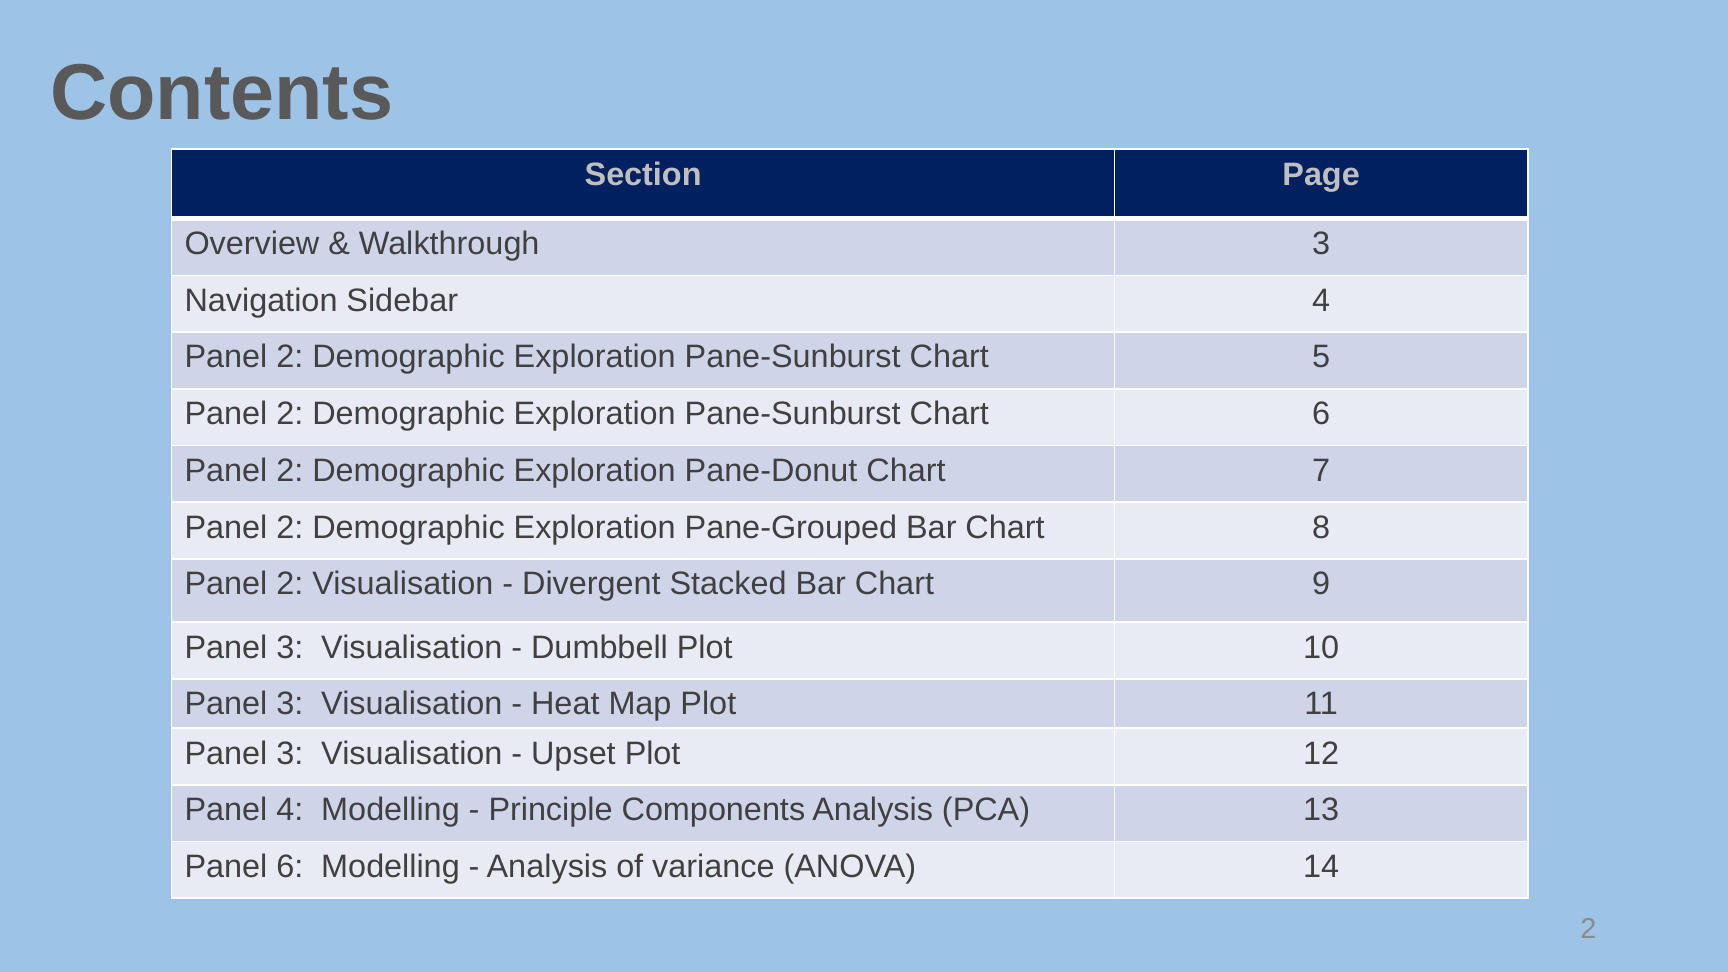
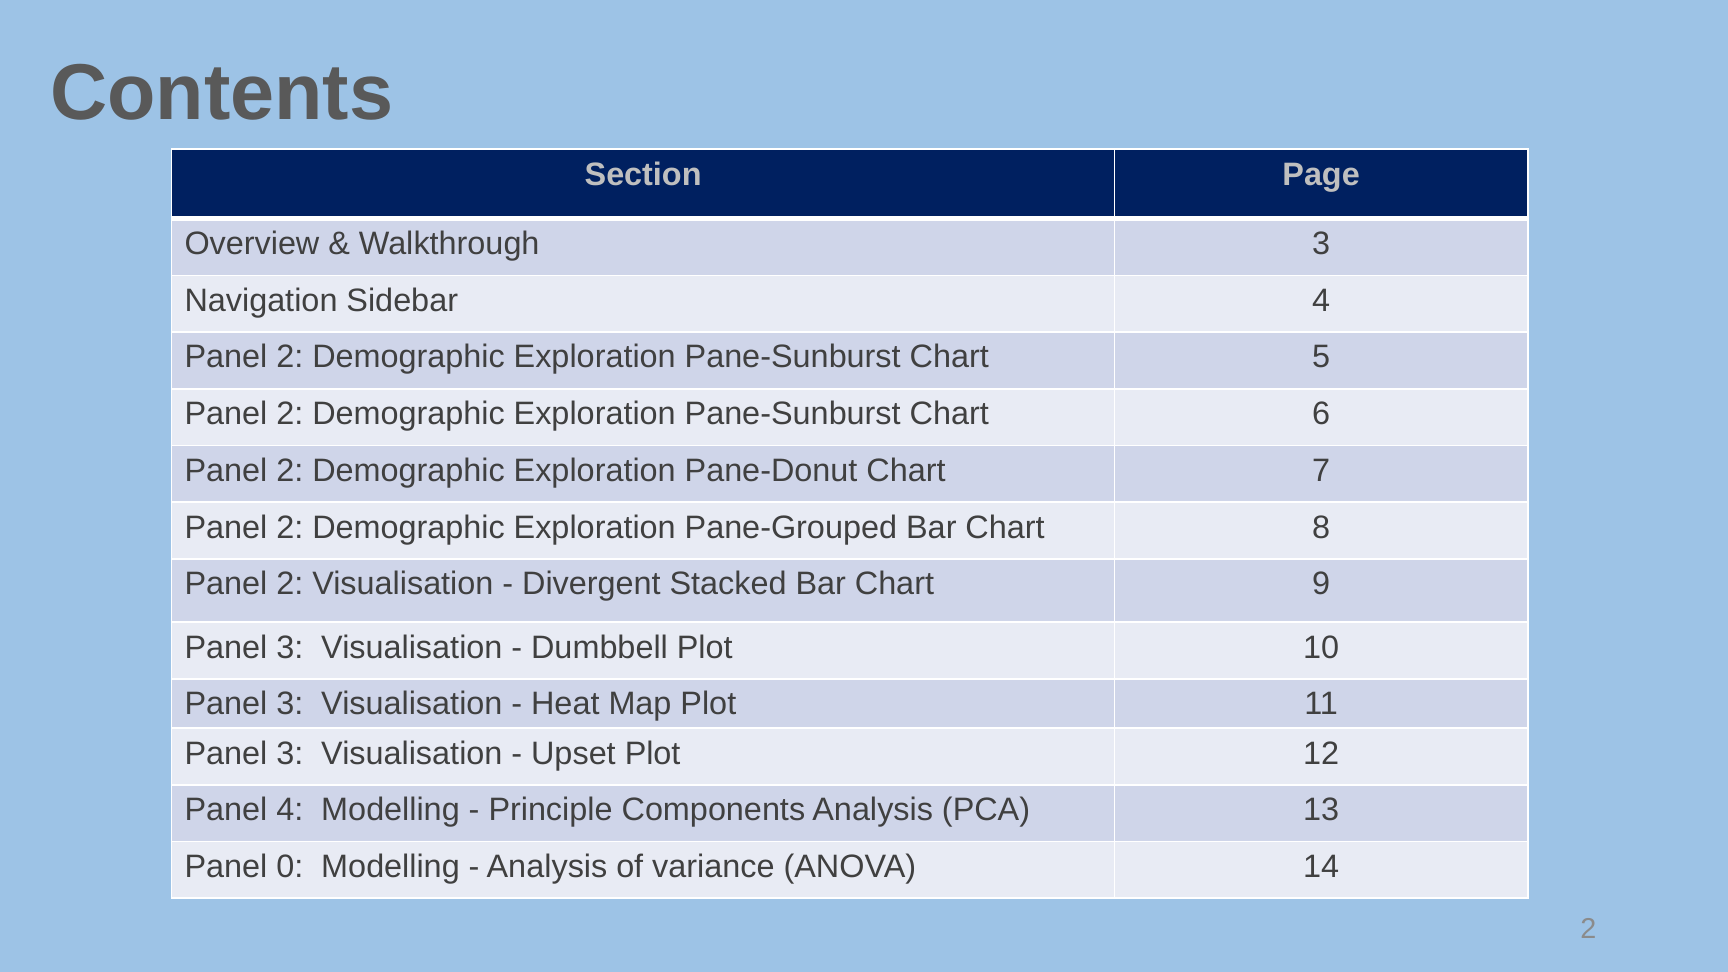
Panel 6: 6 -> 0
